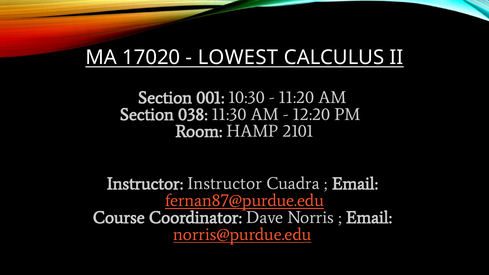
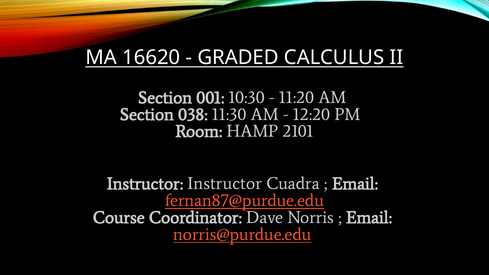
17020: 17020 -> 16620
LOWEST: LOWEST -> GRADED
